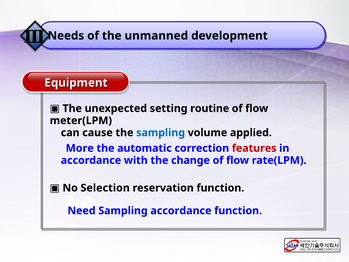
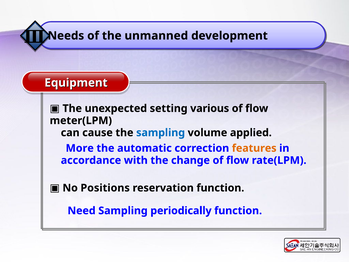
routine: routine -> various
features colour: red -> orange
Selection: Selection -> Positions
Sampling accordance: accordance -> periodically
